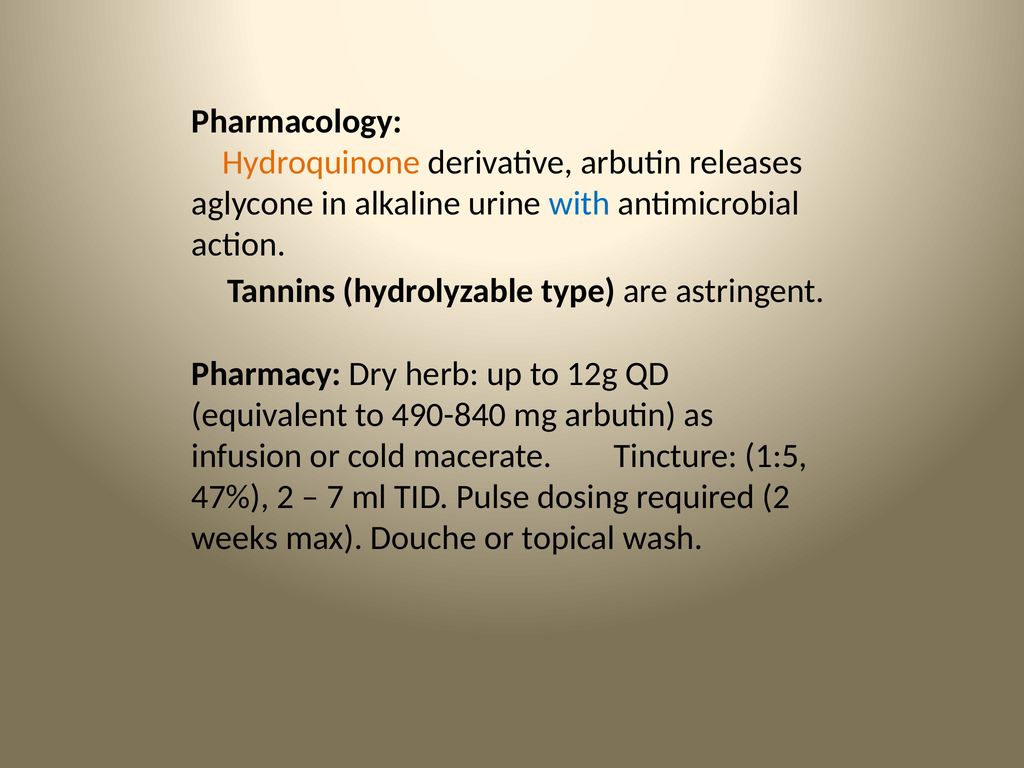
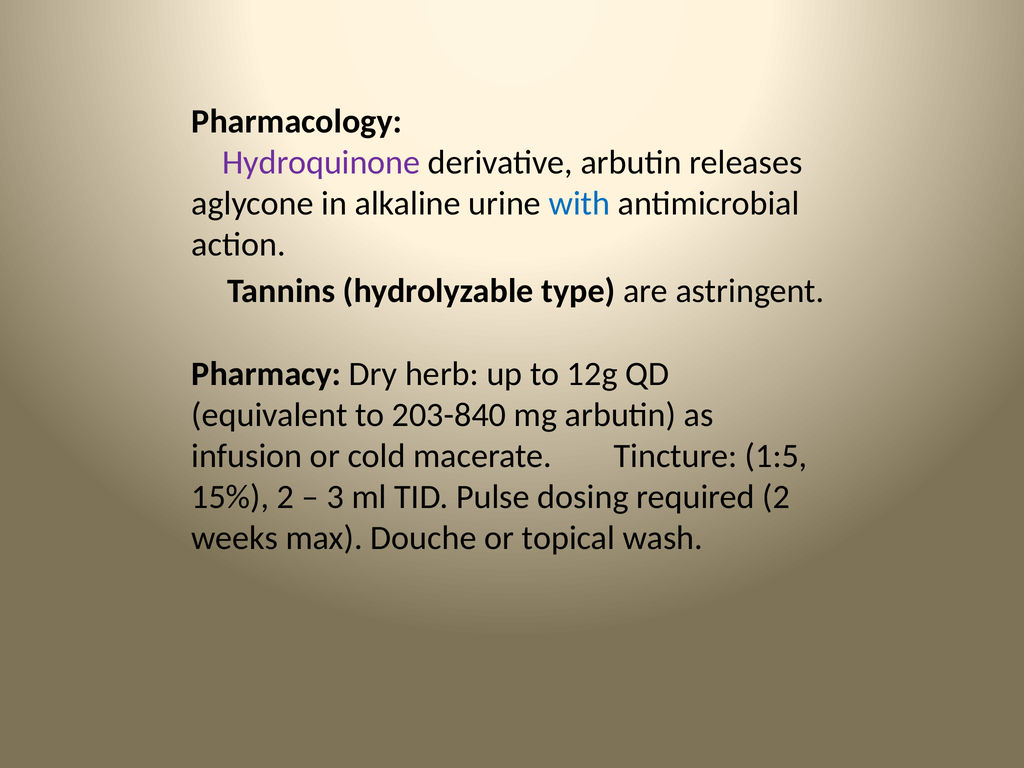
Hydroquinone colour: orange -> purple
490-840: 490-840 -> 203-840
47%: 47% -> 15%
7: 7 -> 3
